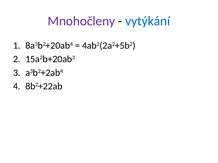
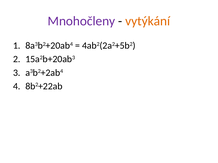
vytýkání colour: blue -> orange
